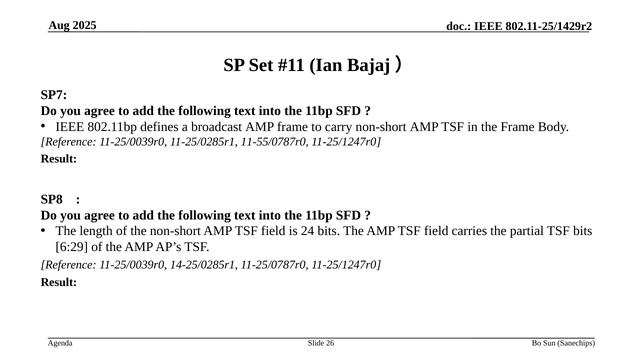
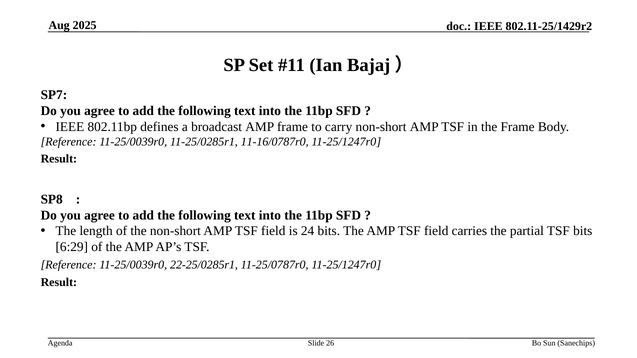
11-55/0787r0: 11-55/0787r0 -> 11-16/0787r0
14-25/0285r1: 14-25/0285r1 -> 22-25/0285r1
